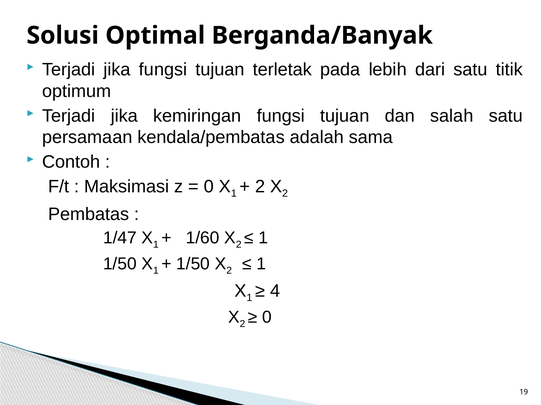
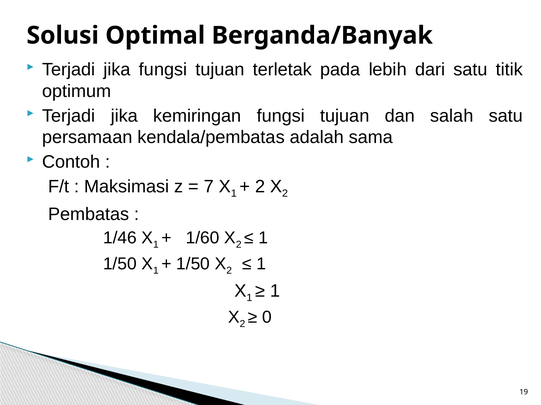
0 at (209, 187): 0 -> 7
1/47: 1/47 -> 1/46
4 at (275, 291): 4 -> 1
